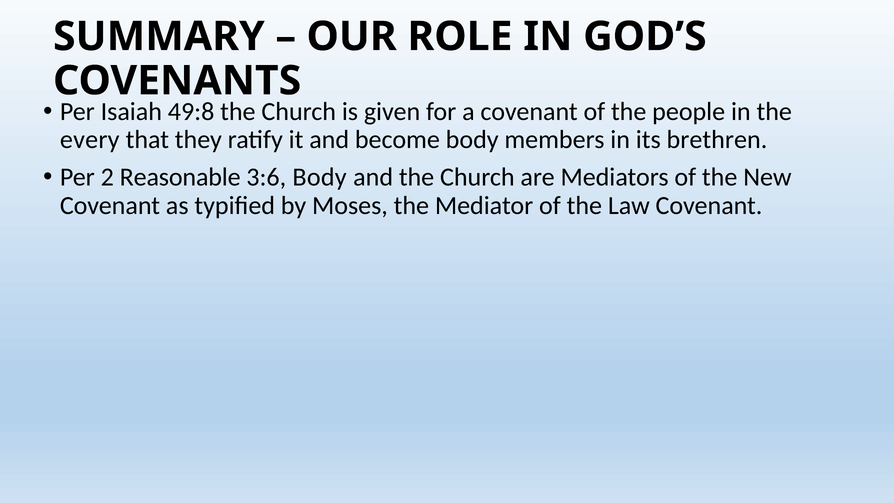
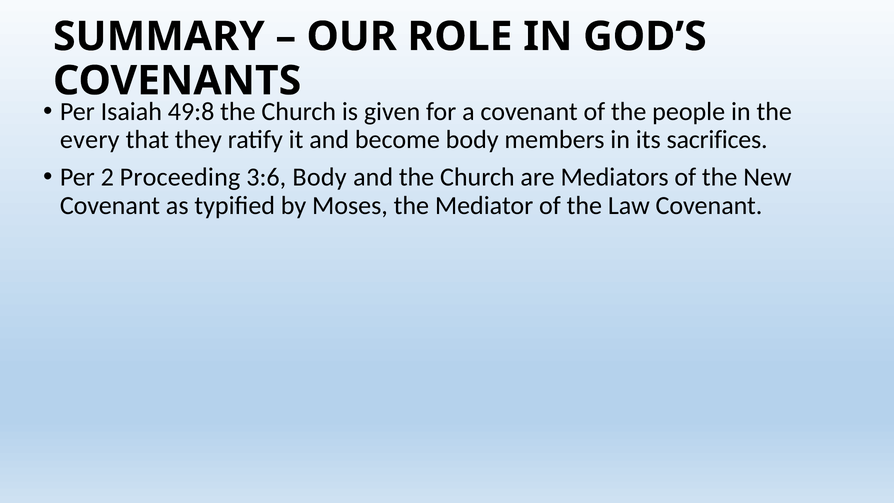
brethren: brethren -> sacrifices
Reasonable: Reasonable -> Proceeding
